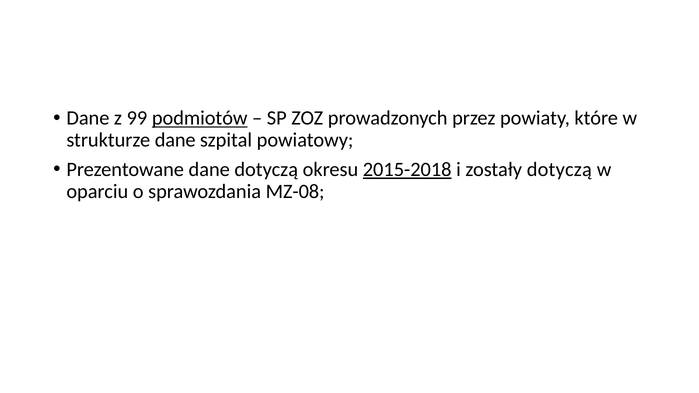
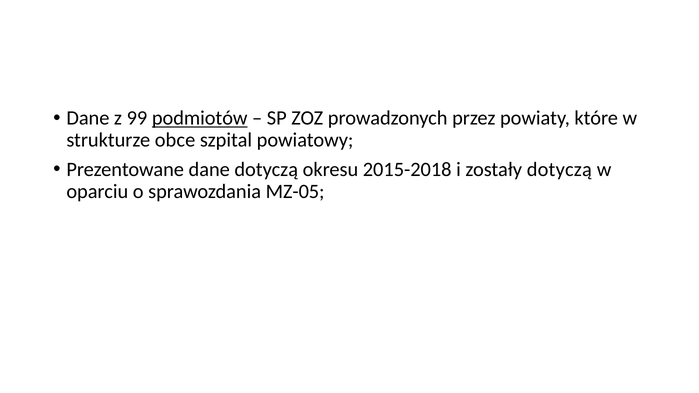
strukturze dane: dane -> obce
2015-2018 underline: present -> none
MZ-08: MZ-08 -> MZ-05
